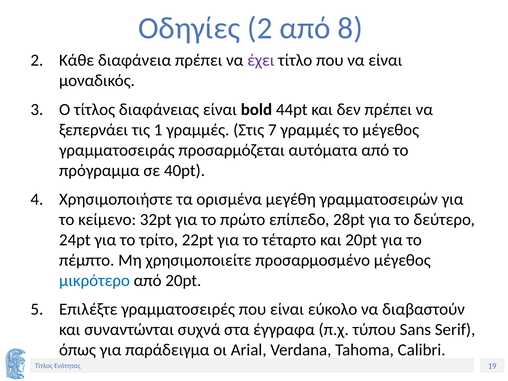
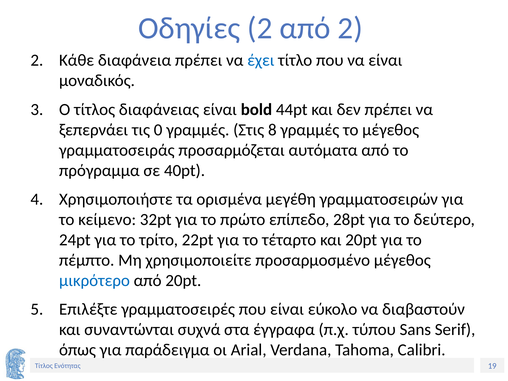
από 8: 8 -> 2
έχει colour: purple -> blue
1: 1 -> 0
7: 7 -> 8
